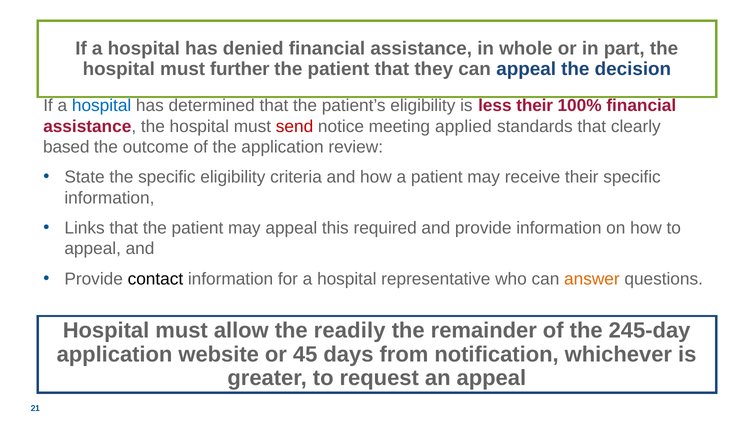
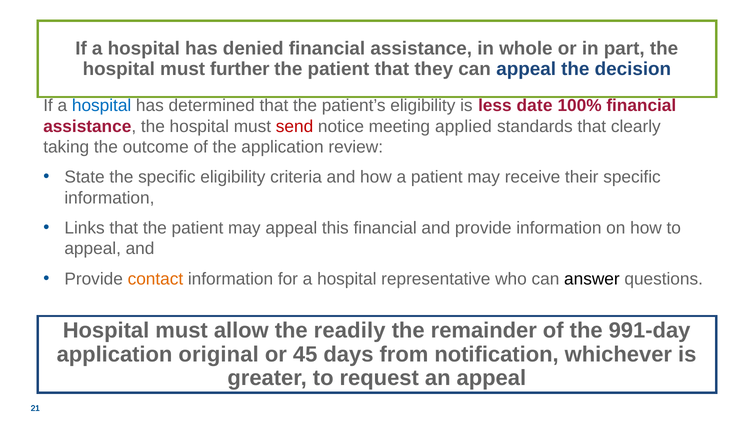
less their: their -> date
based: based -> taking
this required: required -> financial
contact colour: black -> orange
answer colour: orange -> black
245-day: 245-day -> 991-day
website: website -> original
